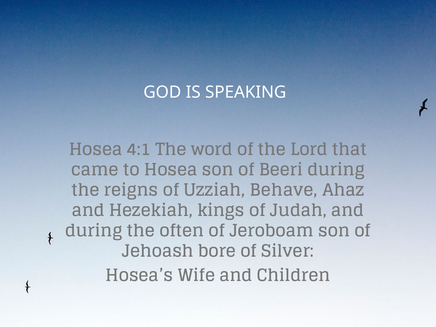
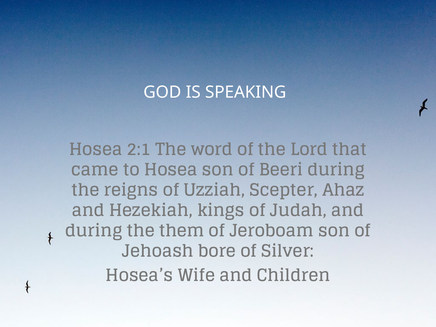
4:1: 4:1 -> 2:1
Behave: Behave -> Scepter
often: often -> them
